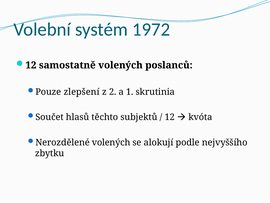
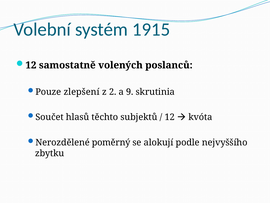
1972: 1972 -> 1915
1: 1 -> 9
Nerozdělené volených: volených -> poměrný
